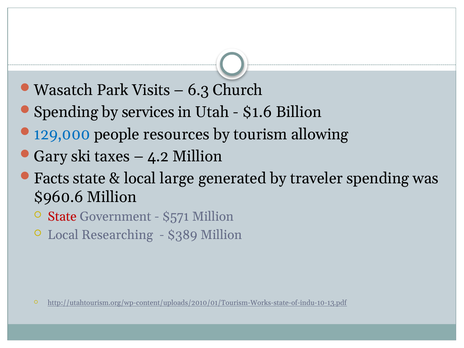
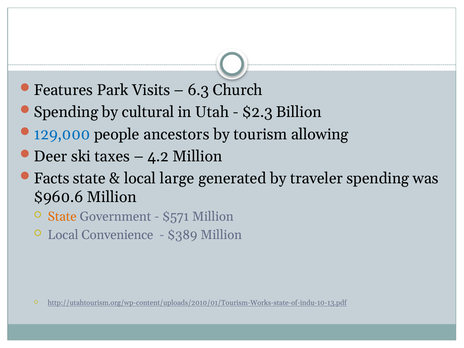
Wasatch: Wasatch -> Features
services: services -> cultural
$1.6: $1.6 -> $2.3
resources: resources -> ancestors
Gary: Gary -> Deer
State at (62, 217) colour: red -> orange
Researching: Researching -> Convenience
